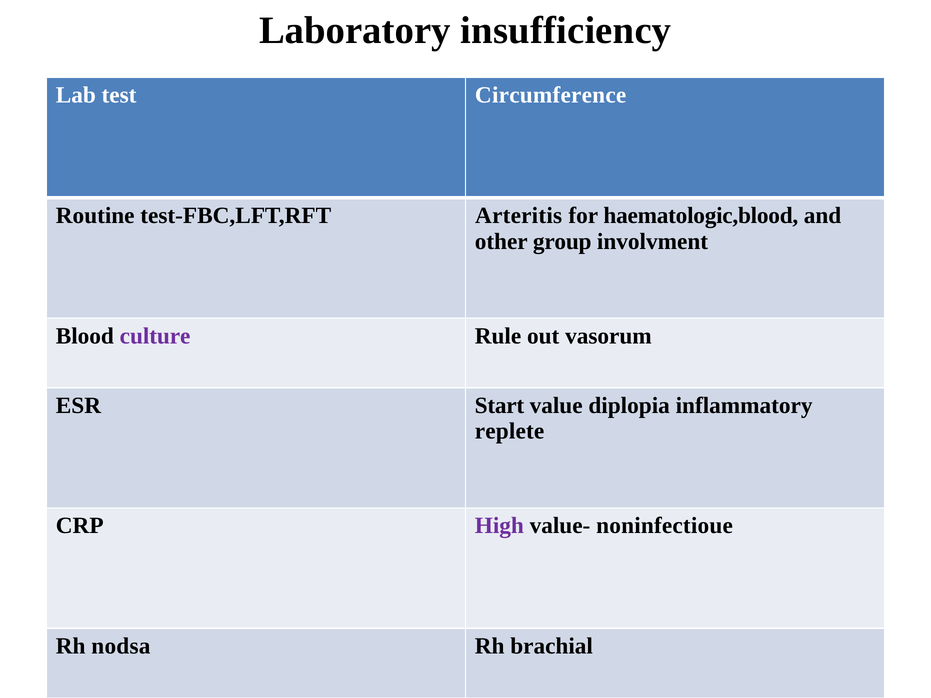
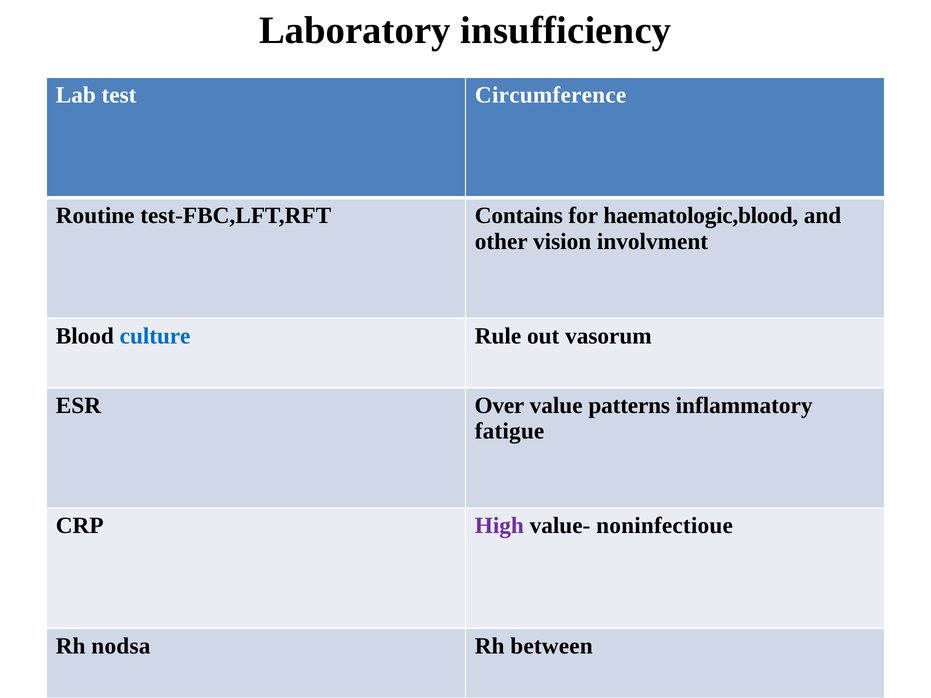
Arteritis: Arteritis -> Contains
group: group -> vision
culture colour: purple -> blue
Start: Start -> Over
diplopia: diplopia -> patterns
replete: replete -> fatigue
brachial: brachial -> between
